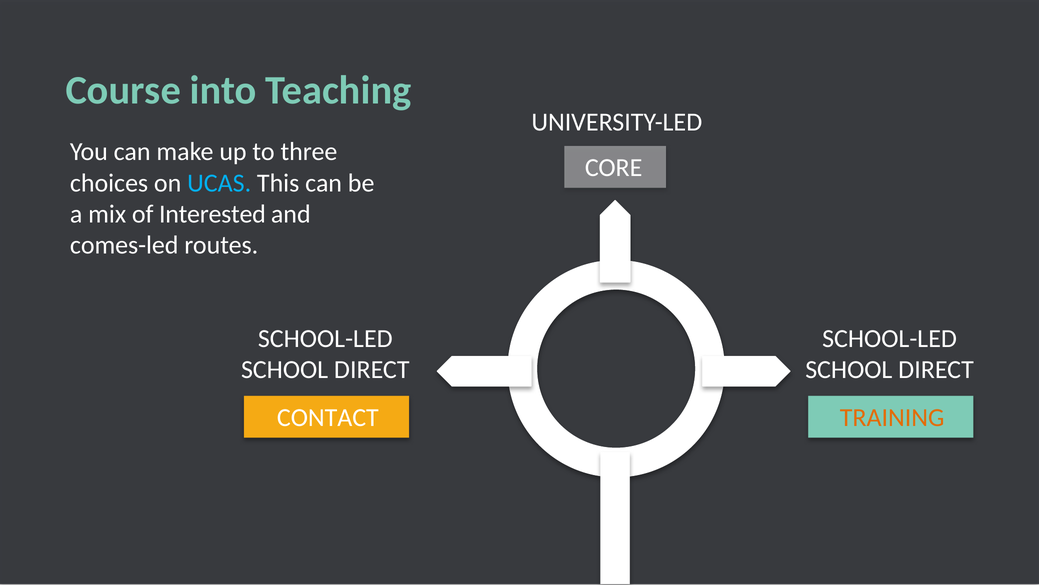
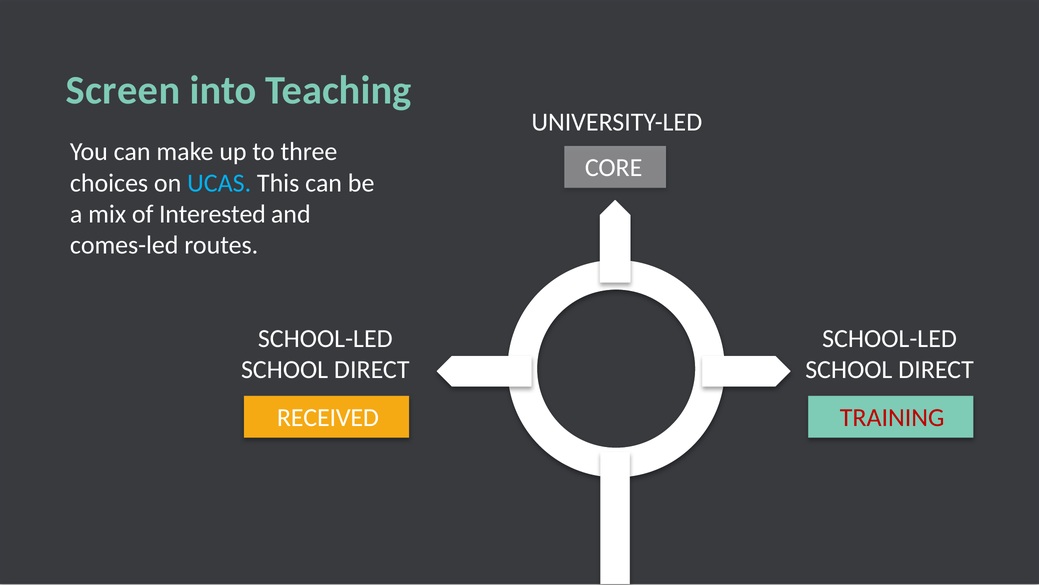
Course: Course -> Screen
CONTACT: CONTACT -> RECEIVED
TRAINING colour: orange -> red
